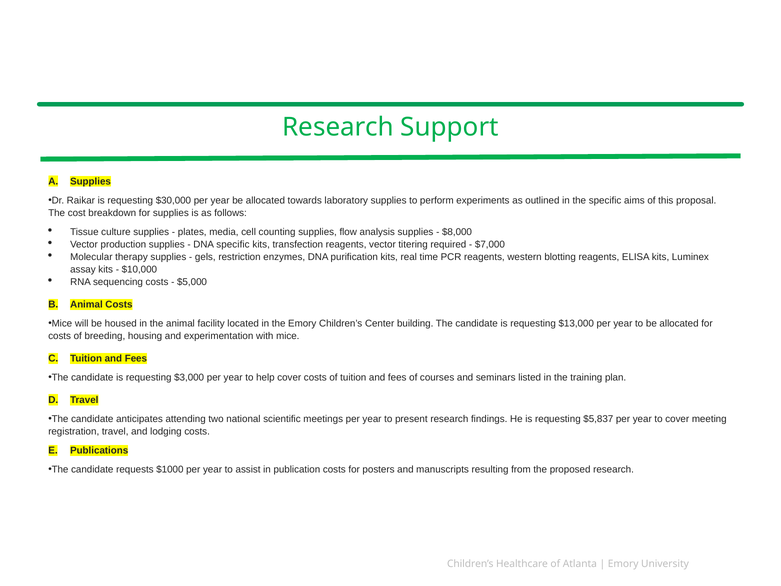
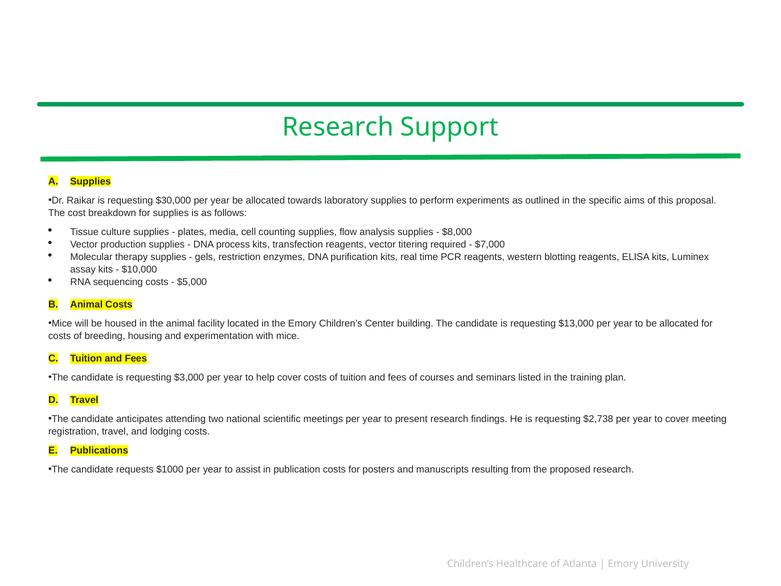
DNA specific: specific -> process
$5,837: $5,837 -> $2,738
